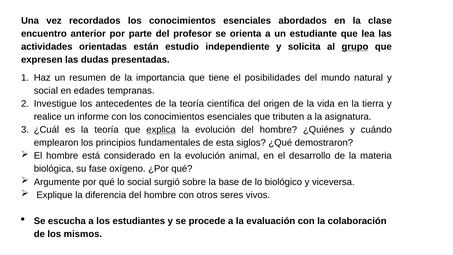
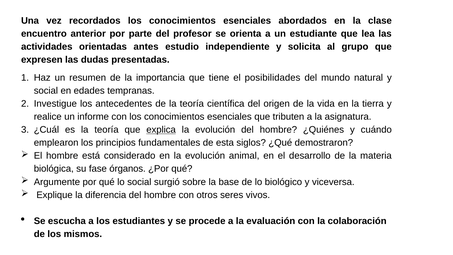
están: están -> antes
grupo underline: present -> none
oxígeno: oxígeno -> órganos
